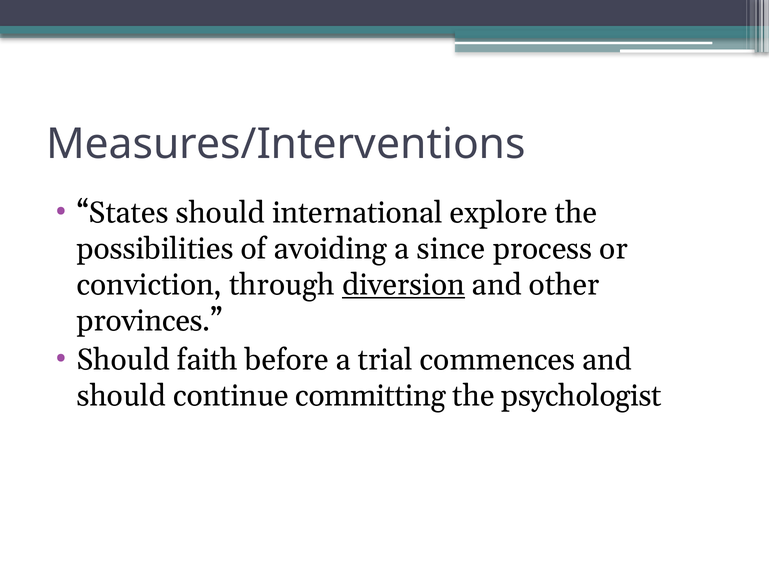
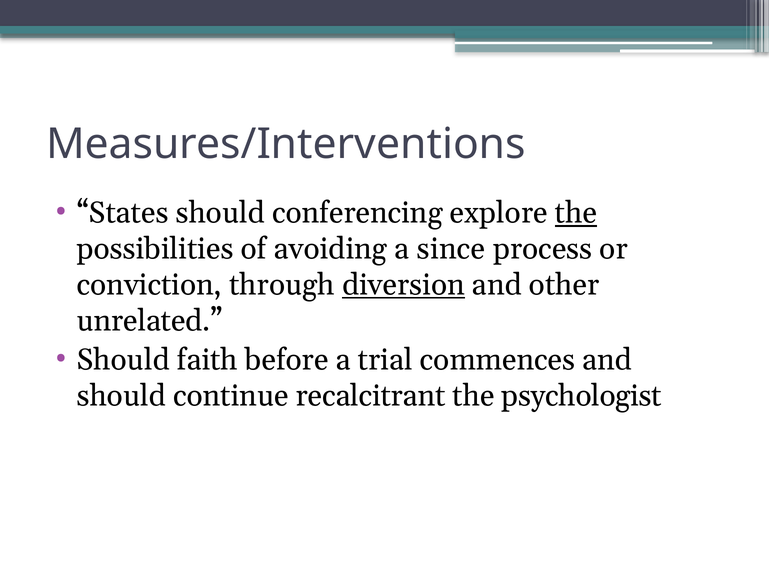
international: international -> conferencing
the at (576, 213) underline: none -> present
provinces: provinces -> unrelated
committing: committing -> recalcitrant
